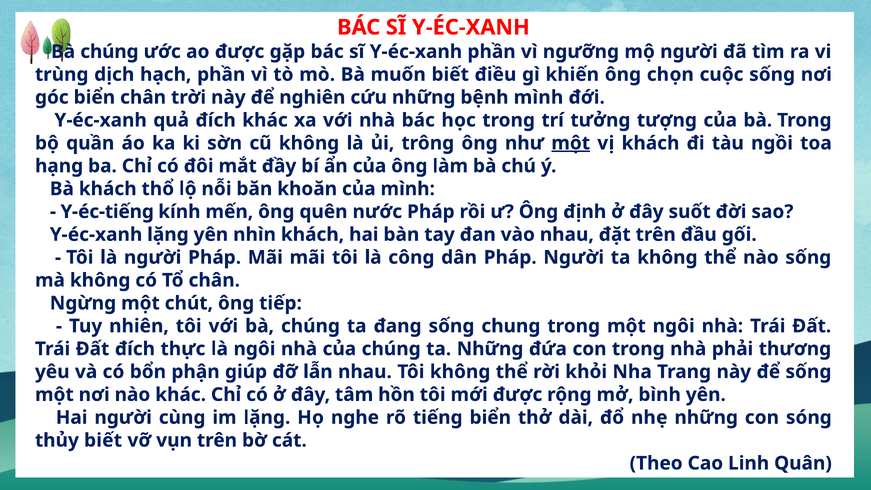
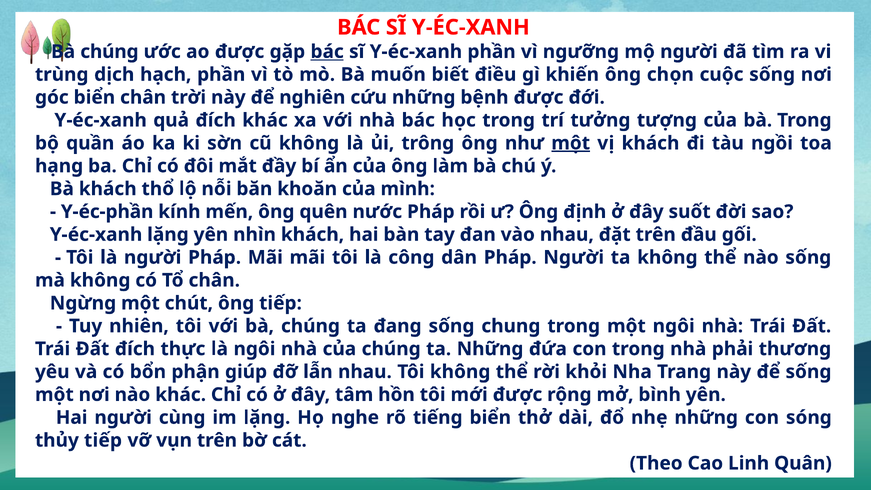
bác at (327, 52) underline: none -> present
bệnh mình: mình -> được
Y-éc-tiếng: Y-éc-tiếng -> Y-éc-phần
thủy biết: biết -> tiếp
